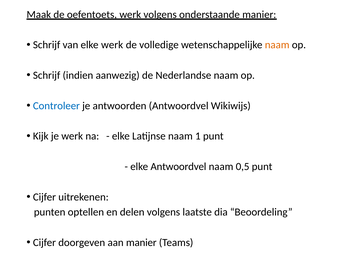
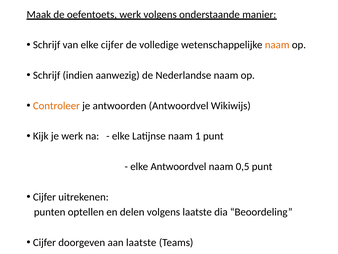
elke werk: werk -> cijfer
Controleer colour: blue -> orange
aan manier: manier -> laatste
